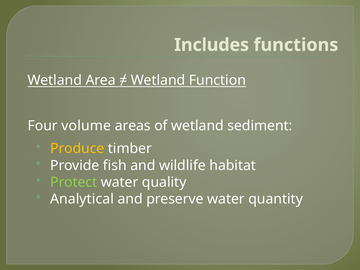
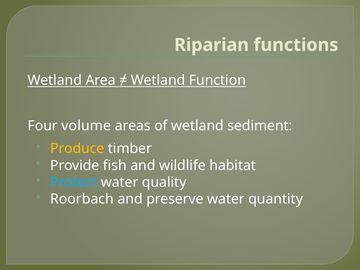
Includes: Includes -> Riparian
Protect colour: light green -> light blue
Analytical: Analytical -> Roorbach
